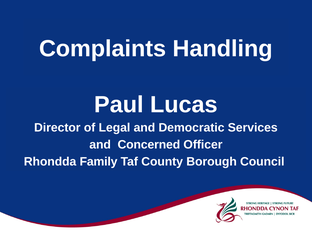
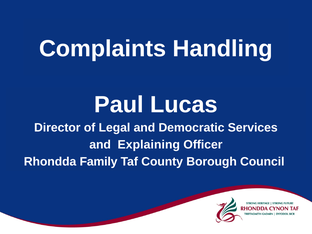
Concerned: Concerned -> Explaining
